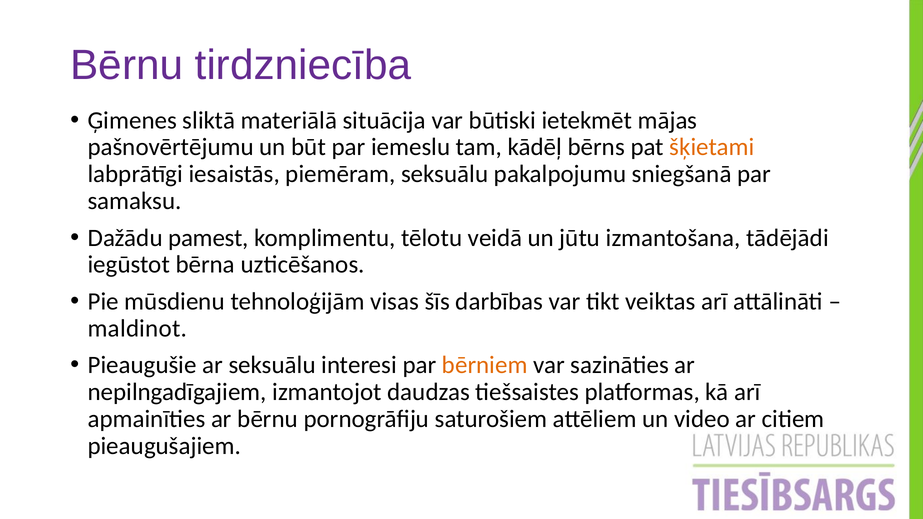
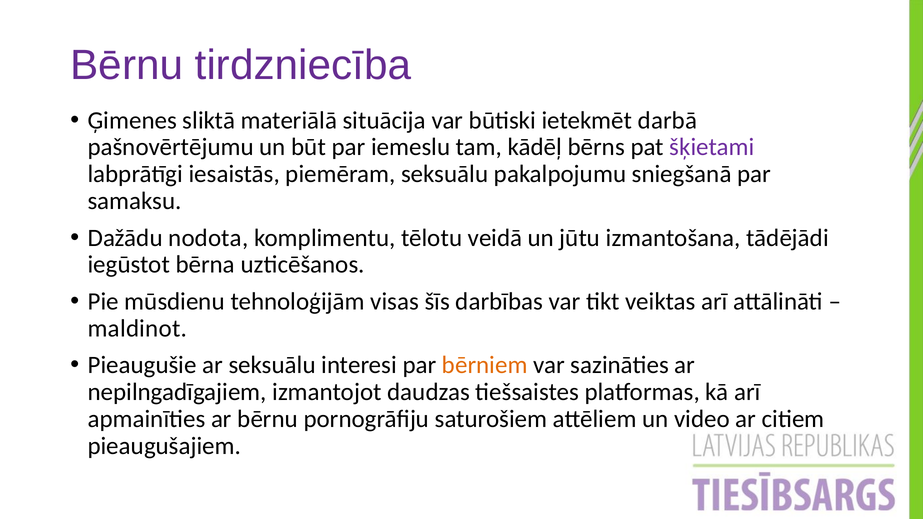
mājas: mājas -> darbā
šķietami colour: orange -> purple
pamest: pamest -> nodota
